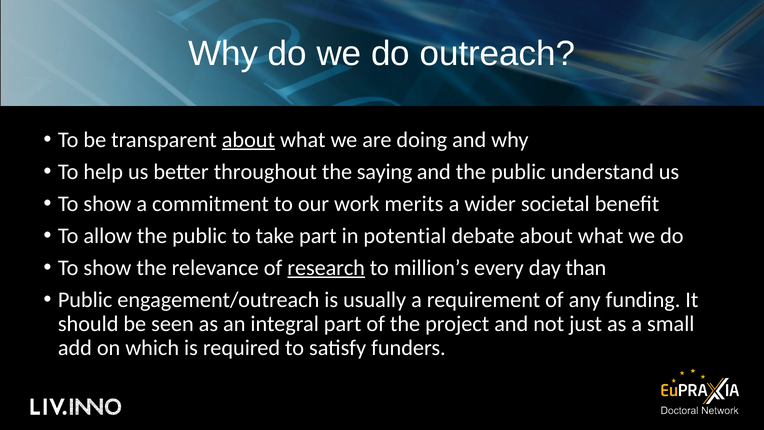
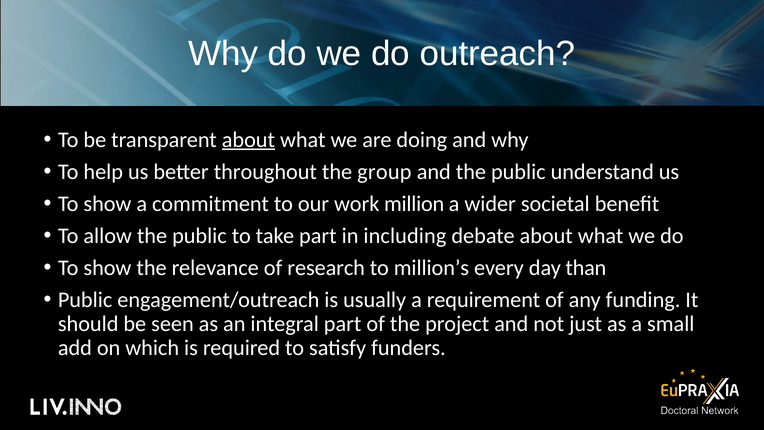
saying: saying -> group
merits: merits -> million
potential: potential -> including
research underline: present -> none
